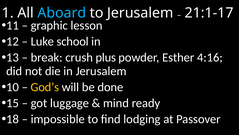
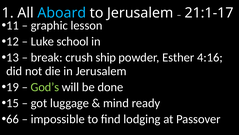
plus: plus -> ship
10: 10 -> 19
God’s colour: yellow -> light green
18: 18 -> 66
